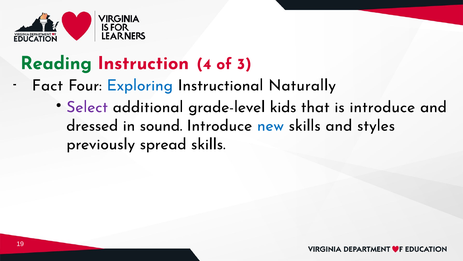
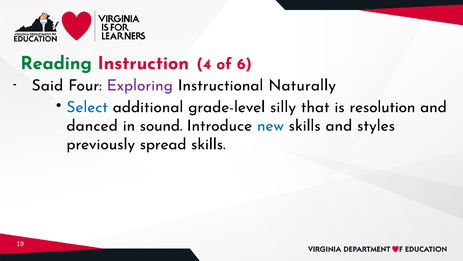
3: 3 -> 6
Fact: Fact -> Said
Exploring colour: blue -> purple
Select colour: purple -> blue
kids: kids -> silly
is introduce: introduce -> resolution
dressed: dressed -> danced
